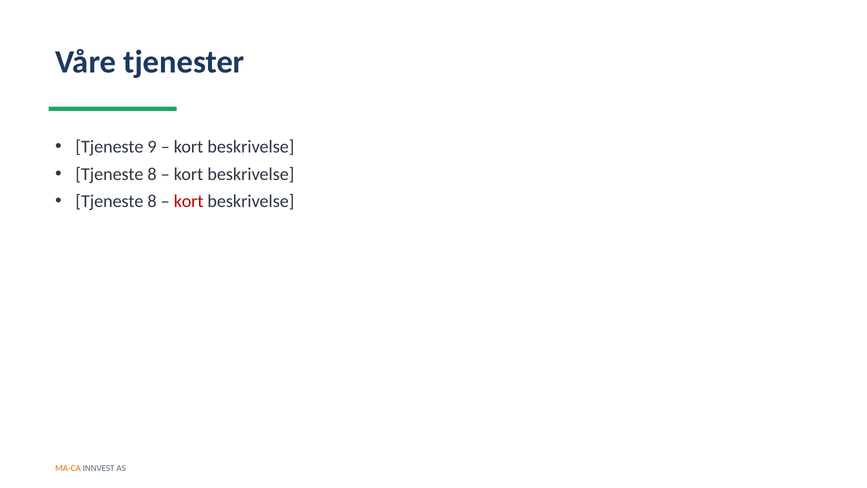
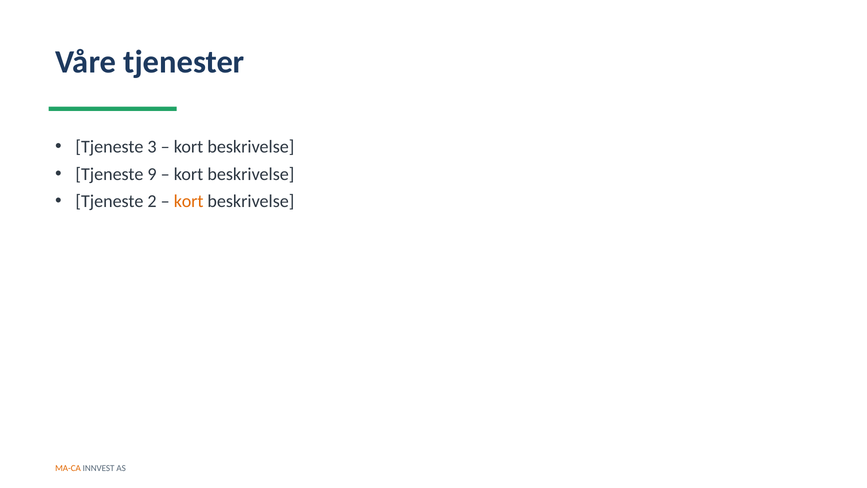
9: 9 -> 3
8 at (152, 174): 8 -> 9
8 at (152, 201): 8 -> 2
kort at (189, 201) colour: red -> orange
